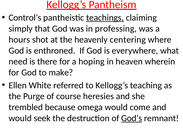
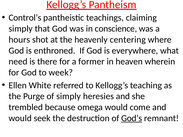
teachings underline: present -> none
professing: professing -> conscience
hoping: hoping -> former
make: make -> week
of course: course -> simply
